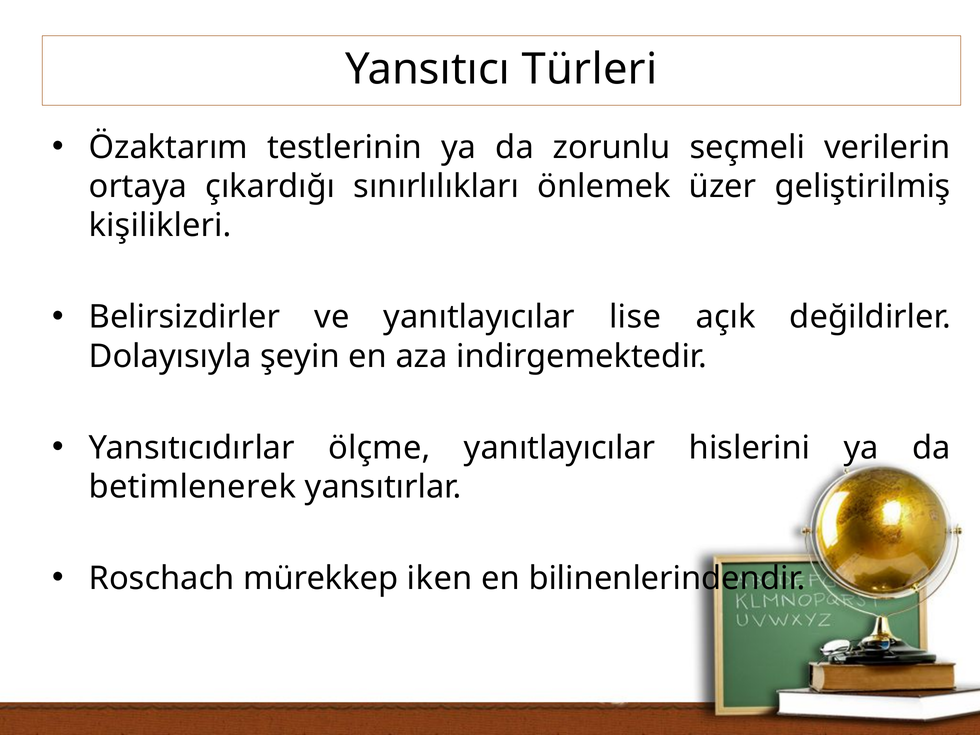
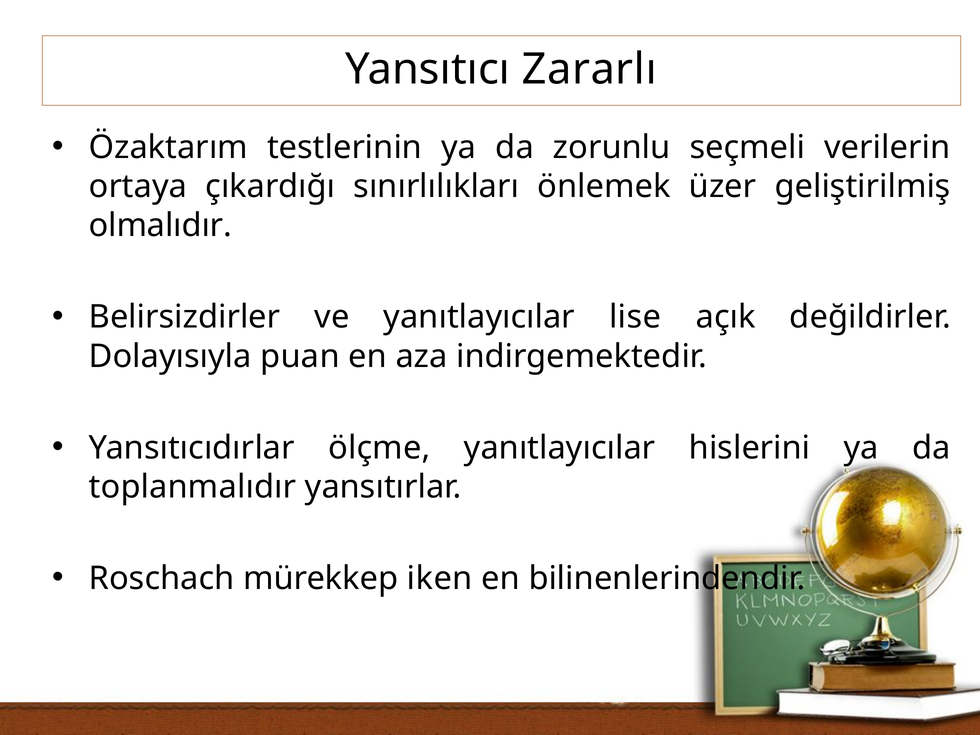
Türleri: Türleri -> Zararlı
kişilikleri: kişilikleri -> olmalıdır
şeyin: şeyin -> puan
betimlenerek: betimlenerek -> toplanmalıdır
